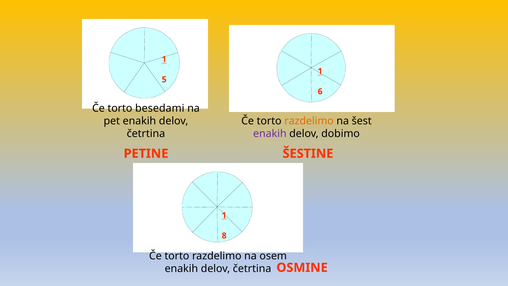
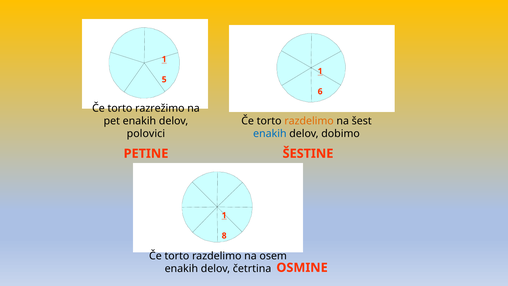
besedami: besedami -> razrežimo
četrtina at (146, 134): četrtina -> polovici
enakih at (270, 134) colour: purple -> blue
